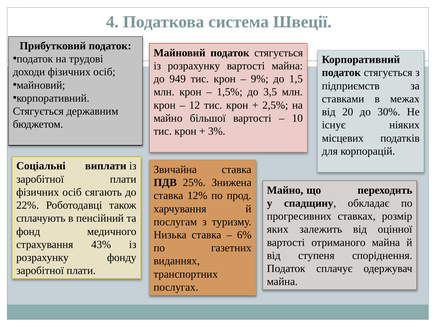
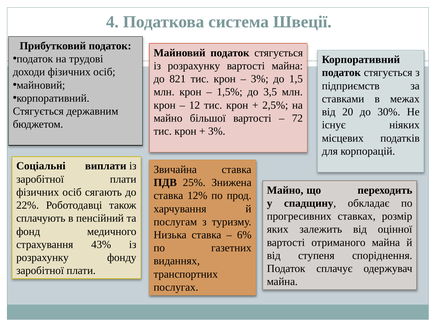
949: 949 -> 821
9% at (260, 79): 9% -> 3%
10: 10 -> 72
